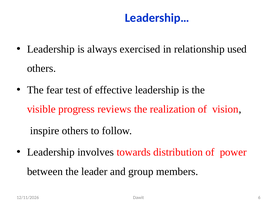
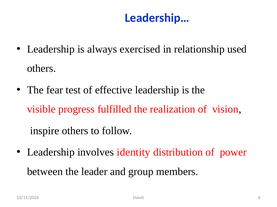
reviews: reviews -> fulfilled
towards: towards -> identity
